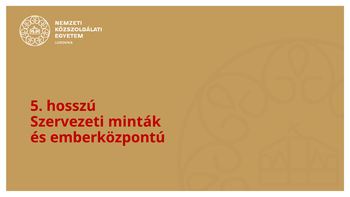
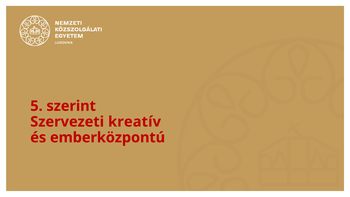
hosszú: hosszú -> szerint
minták: minták -> kreatív
